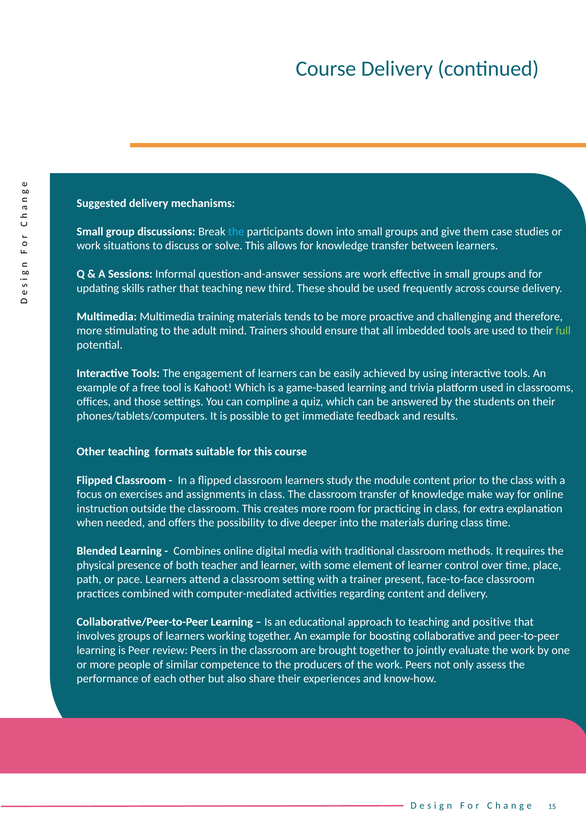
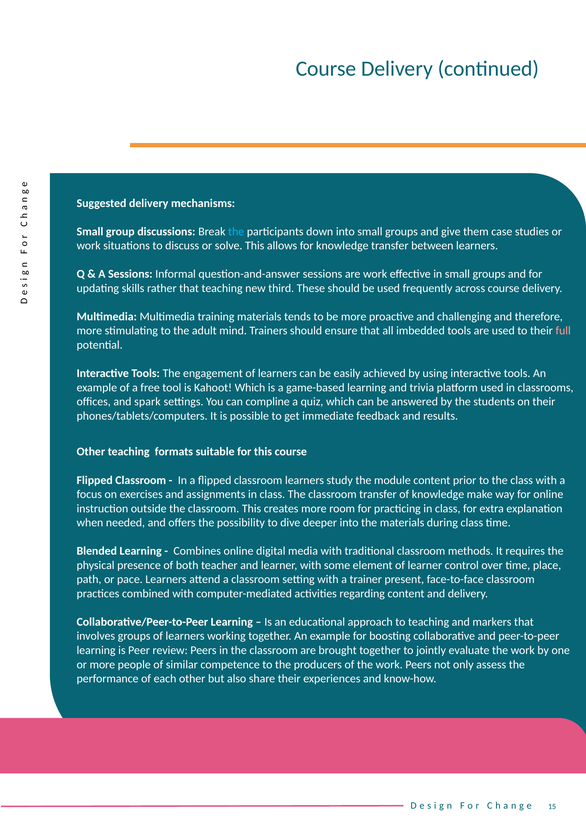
full colour: light green -> pink
those: those -> spark
positive: positive -> markers
